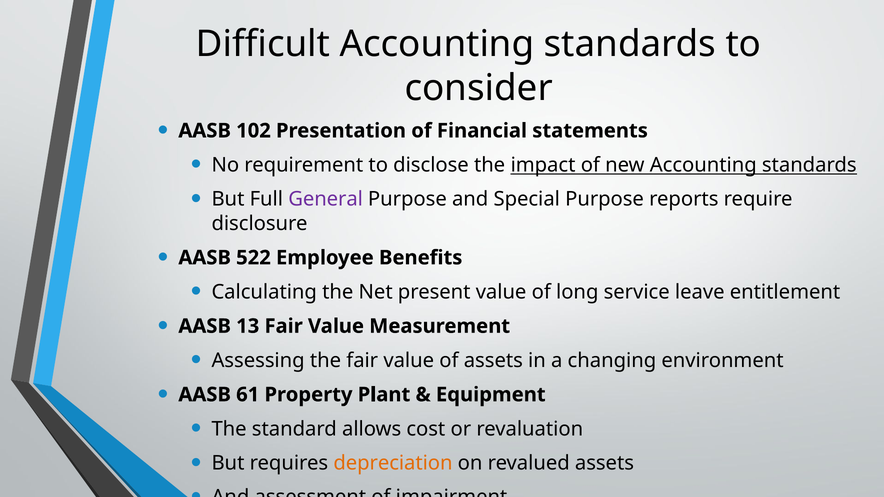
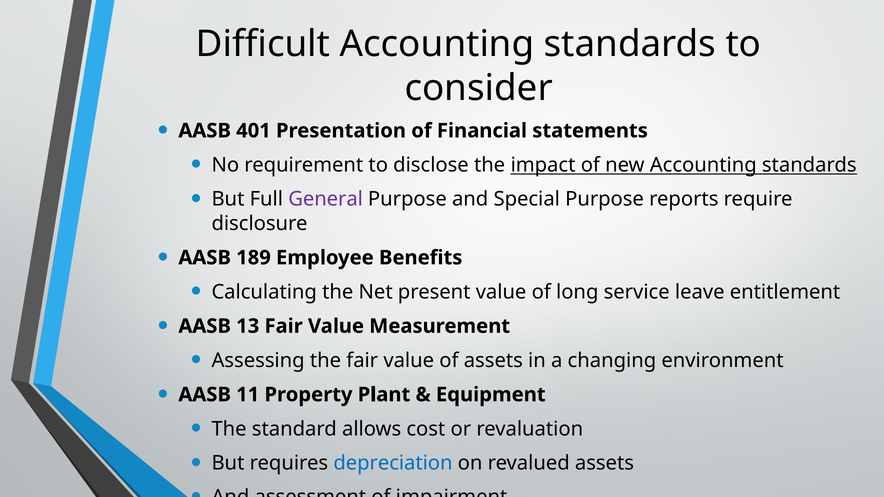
102: 102 -> 401
522: 522 -> 189
61: 61 -> 11
depreciation colour: orange -> blue
